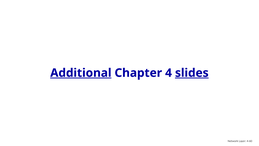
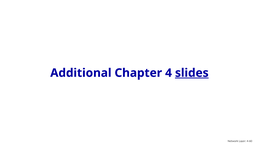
Additional underline: present -> none
